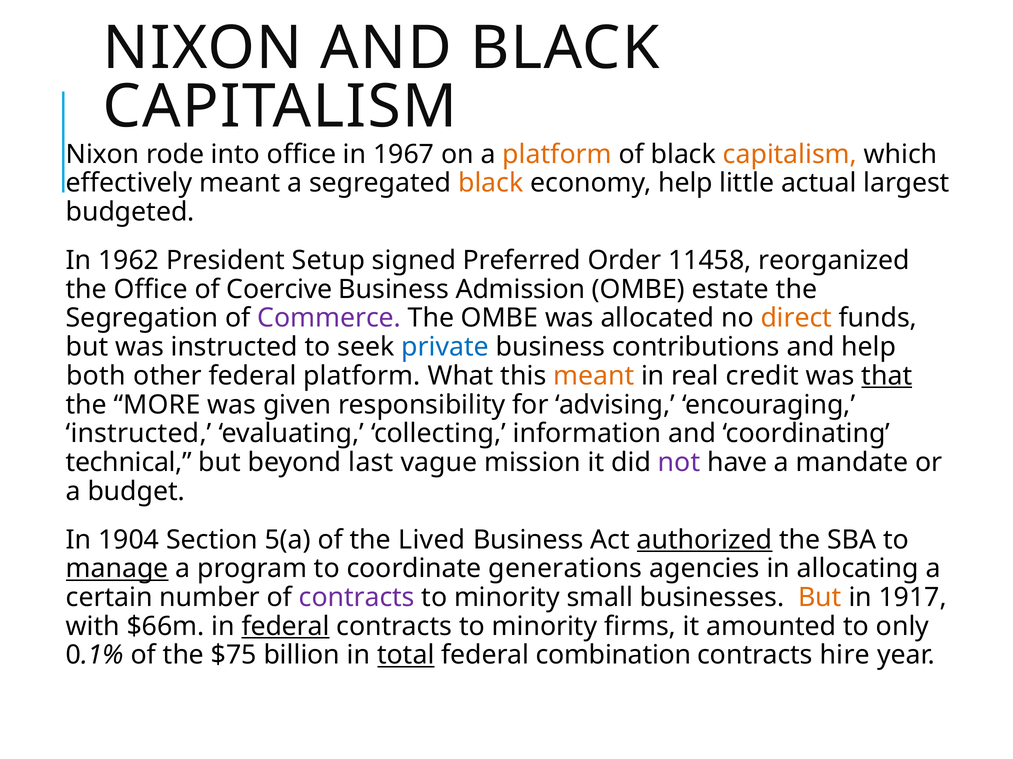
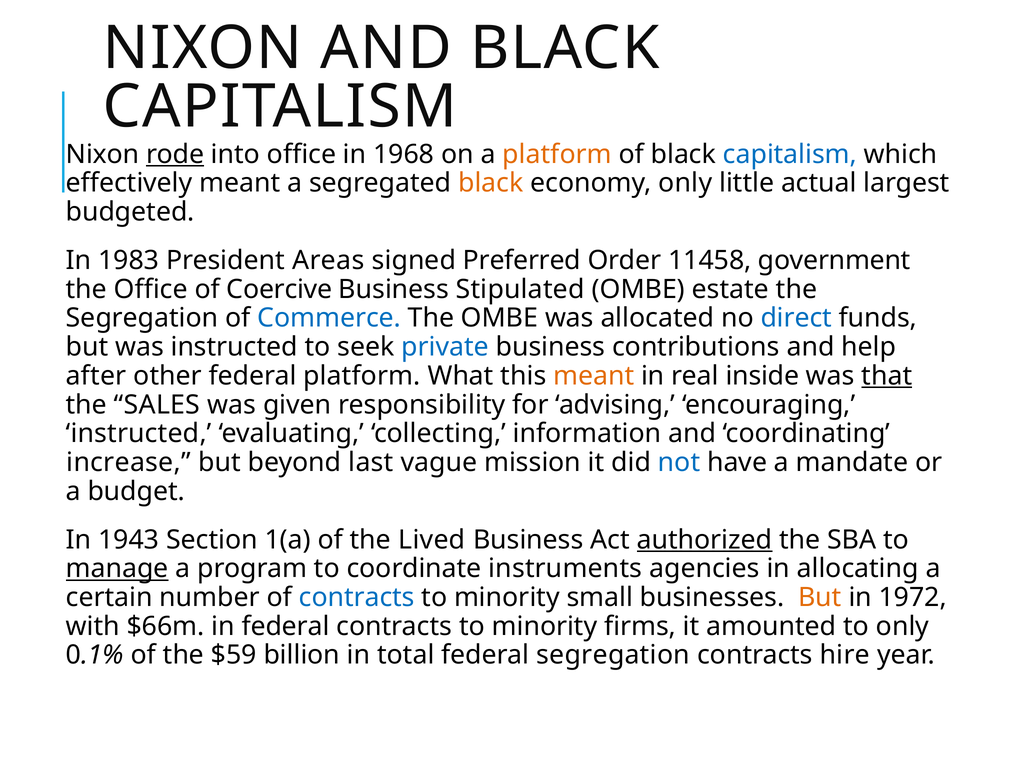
rode underline: none -> present
1967: 1967 -> 1968
capitalism at (790, 154) colour: orange -> blue
economy help: help -> only
1962: 1962 -> 1983
Setup: Setup -> Areas
reorganized: reorganized -> government
Admission: Admission -> Stipulated
Commerce colour: purple -> blue
direct colour: orange -> blue
both: both -> after
credit: credit -> inside
MORE: MORE -> SALES
technical: technical -> increase
not colour: purple -> blue
1904: 1904 -> 1943
5(a: 5(a -> 1(a
generations: generations -> instruments
contracts at (357, 598) colour: purple -> blue
1917: 1917 -> 1972
federal at (286, 627) underline: present -> none
$75: $75 -> $59
total underline: present -> none
federal combination: combination -> segregation
